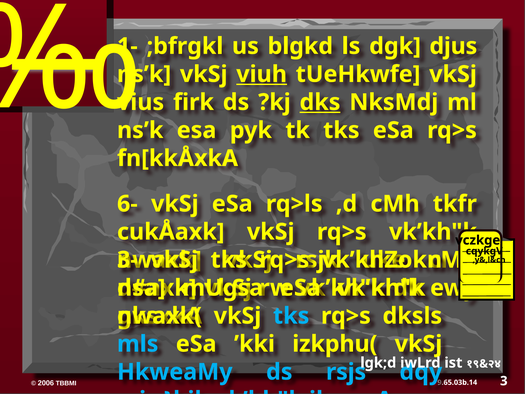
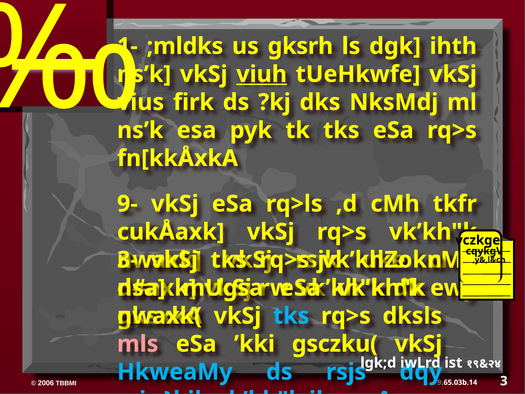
;bfrgkl: ;bfrgkl -> ;mldks
blgkd: blgkd -> gksrh
djus: djus -> ihth
dks underline: present -> none
6-: 6- -> 9-
mls colour: light blue -> pink
izkphu(: izkphu( -> gsczku(
